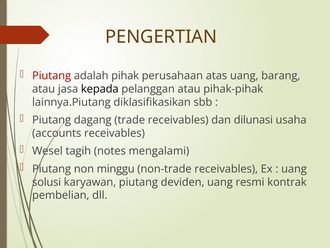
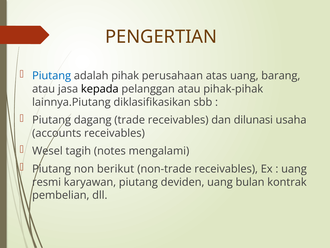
Piutang at (52, 76) colour: red -> blue
minggu: minggu -> berikut
solusi: solusi -> resmi
resmi: resmi -> bulan
